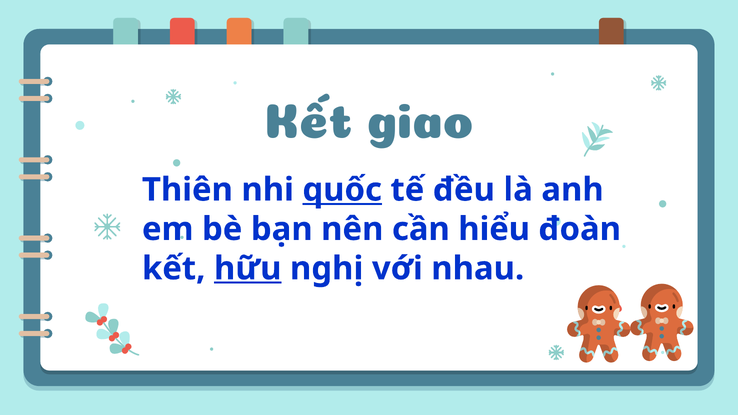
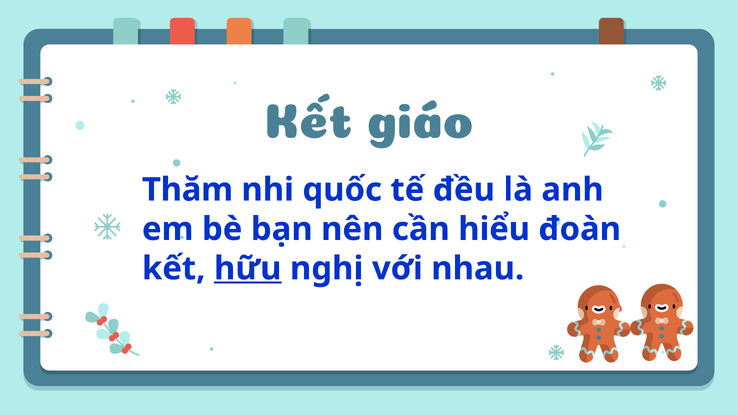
giao: giao -> giáo
Thiên: Thiên -> Thăm
quốc underline: present -> none
